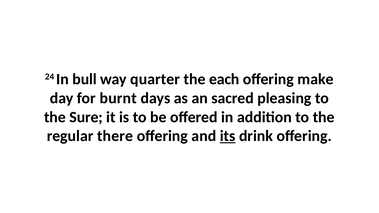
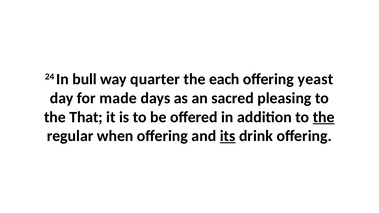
make: make -> yeast
burnt: burnt -> made
Sure: Sure -> That
the at (324, 117) underline: none -> present
there: there -> when
